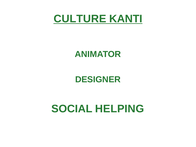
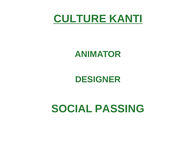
HELPING: HELPING -> PASSING
